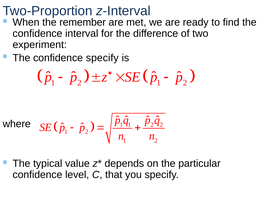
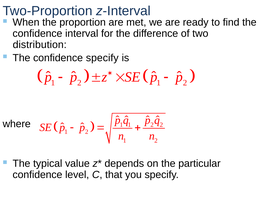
remember: remember -> proportion
experiment: experiment -> distribution
